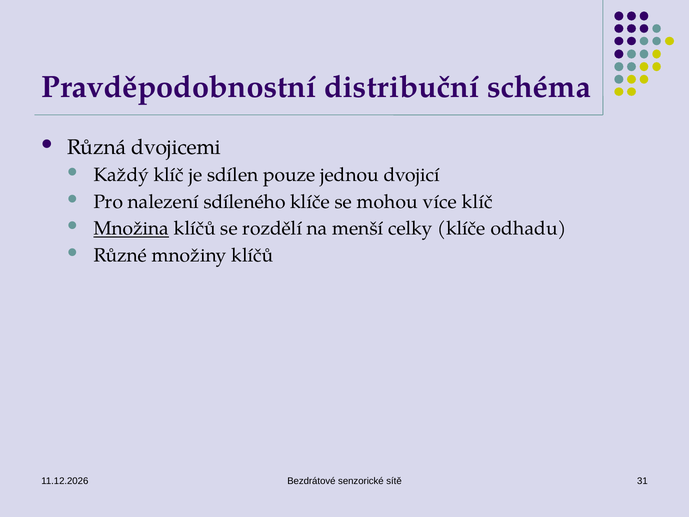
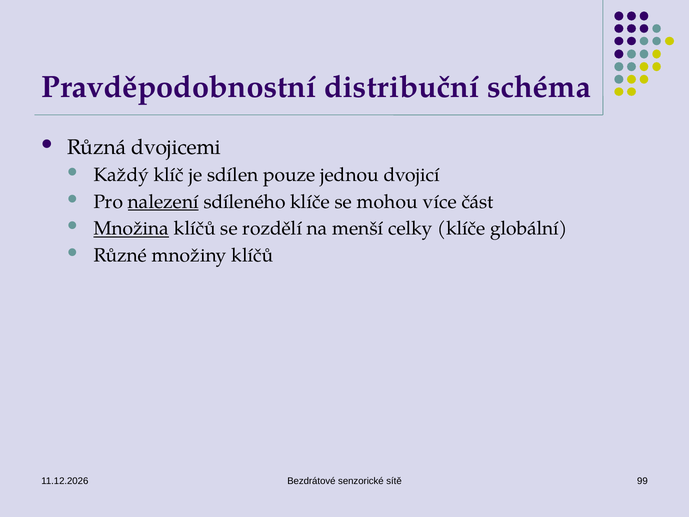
nalezení underline: none -> present
více klíč: klíč -> část
odhadu: odhadu -> globální
31: 31 -> 99
